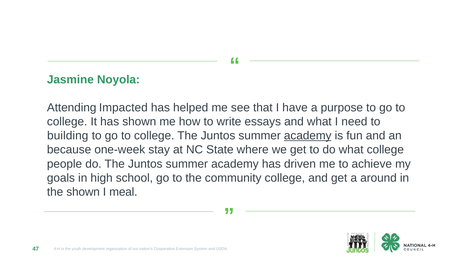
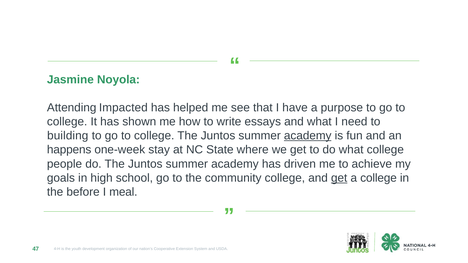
because: because -> happens
get at (339, 178) underline: none -> present
a around: around -> college
the shown: shown -> before
